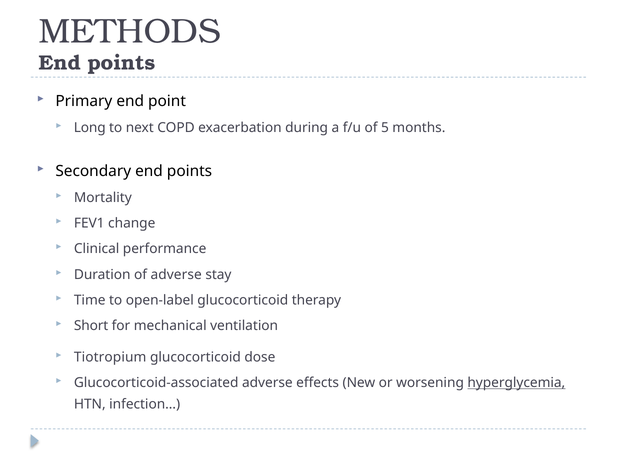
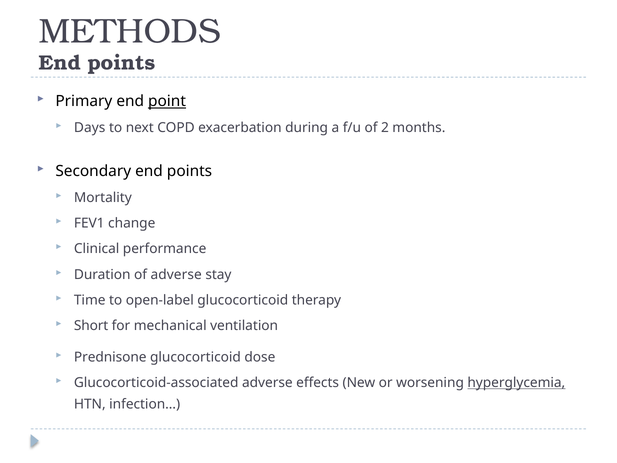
point underline: none -> present
Long: Long -> Days
5: 5 -> 2
Tiotropium: Tiotropium -> Prednisone
